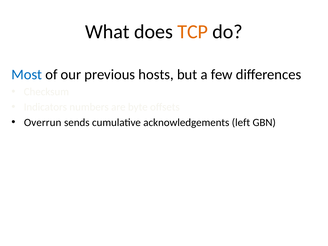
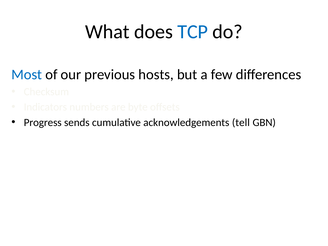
TCP colour: orange -> blue
Overrun: Overrun -> Progress
left: left -> tell
